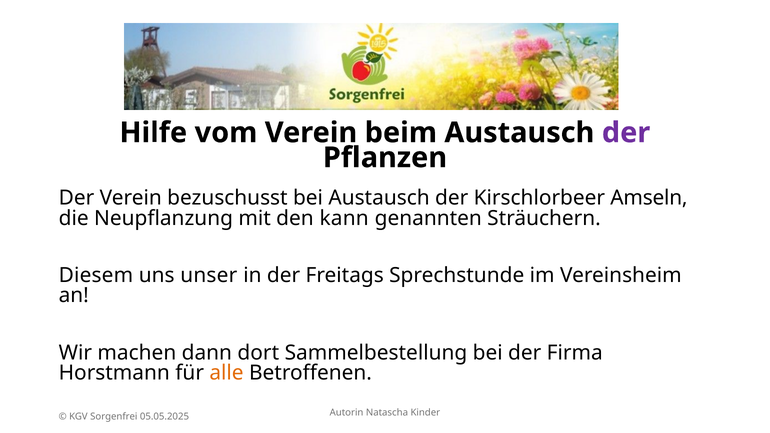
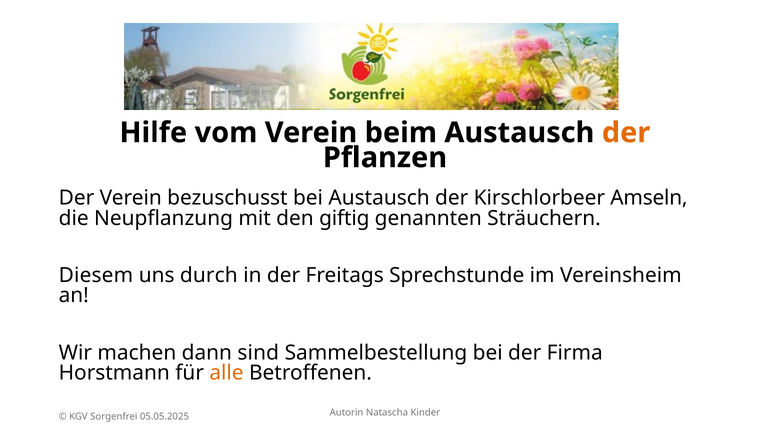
der at (626, 133) colour: purple -> orange
kann: kann -> giftig
unser: unser -> durch
dort: dort -> sind
